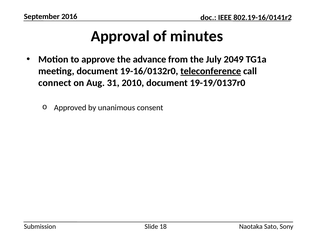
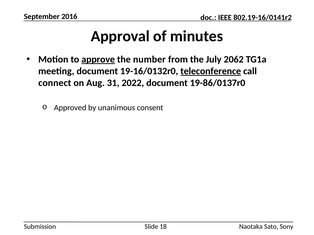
approve underline: none -> present
advance: advance -> number
2049: 2049 -> 2062
2010: 2010 -> 2022
19-19/0137r0: 19-19/0137r0 -> 19-86/0137r0
